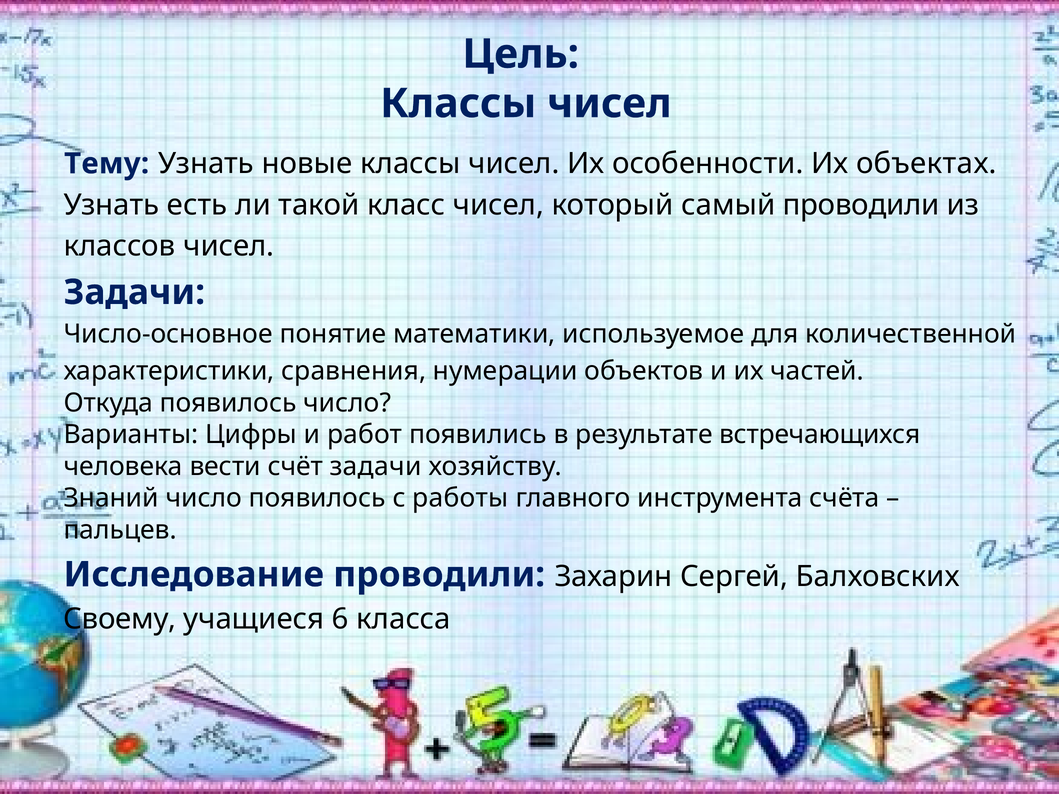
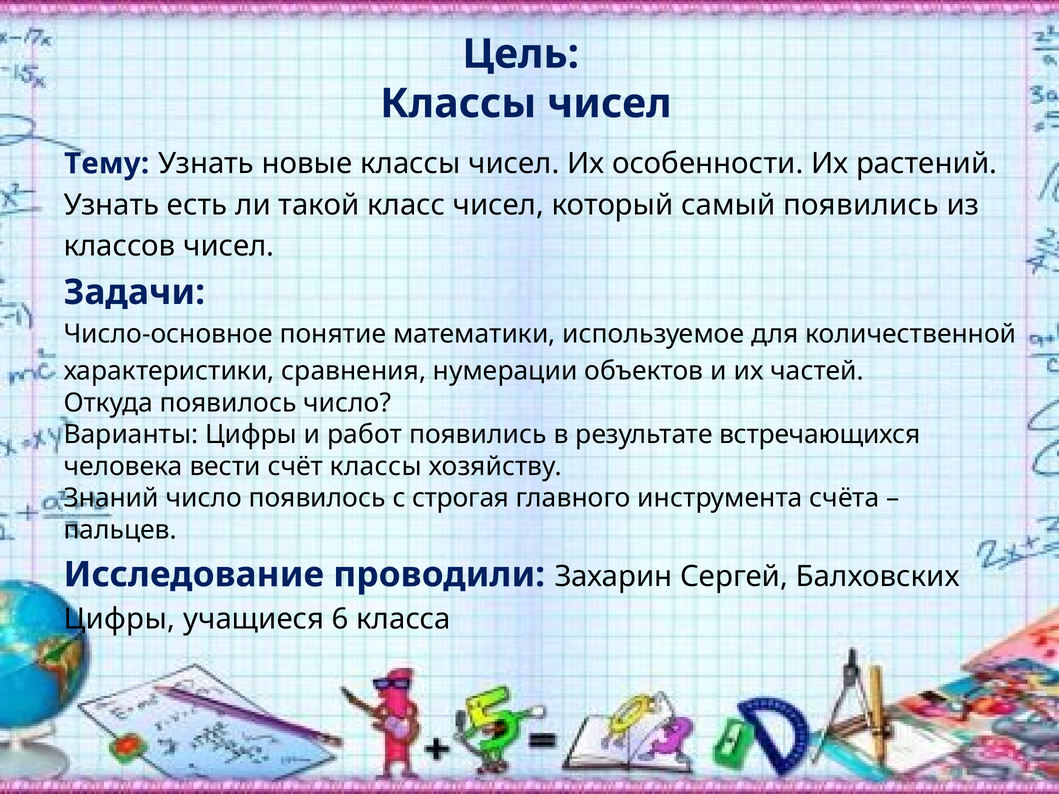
объектах: объектах -> растений
самый проводили: проводили -> появились
счёт задачи: задачи -> классы
работы: работы -> строгая
Своему at (120, 619): Своему -> Цифры
